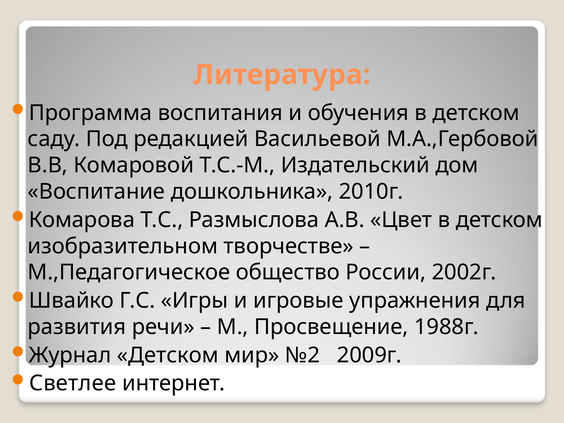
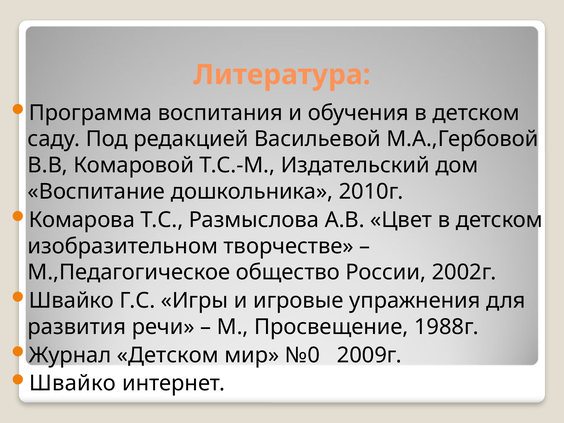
№2: №2 -> №0
Светлее at (73, 383): Светлее -> Швайко
